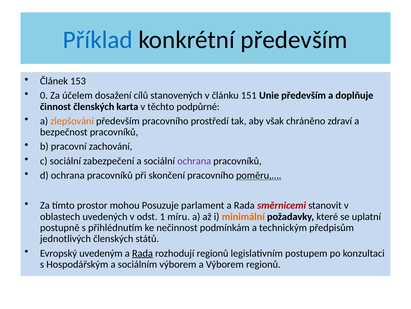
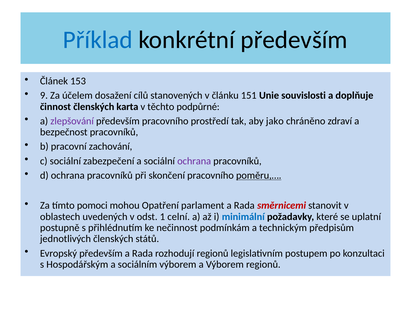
0: 0 -> 9
Unie především: především -> souvislosti
zlepšování colour: orange -> purple
však: však -> jako
prostor: prostor -> pomoci
Posuzuje: Posuzuje -> Opatření
míru: míru -> celní
minimální colour: orange -> blue
Evropský uvedeným: uvedeným -> především
Rada at (142, 253) underline: present -> none
